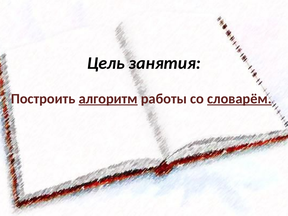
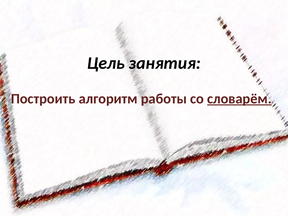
алгоритм underline: present -> none
